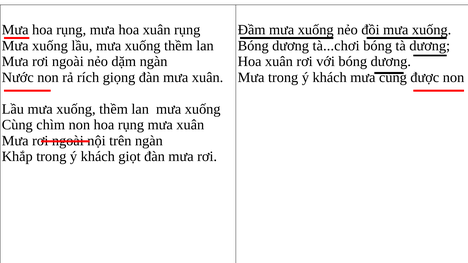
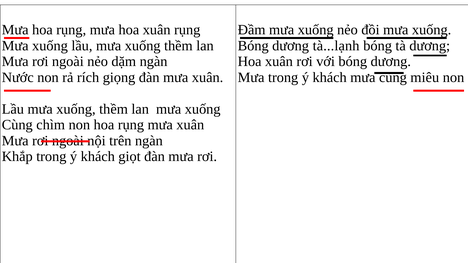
tà...chơi: tà...chơi -> tà...lạnh
được: được -> miêu
